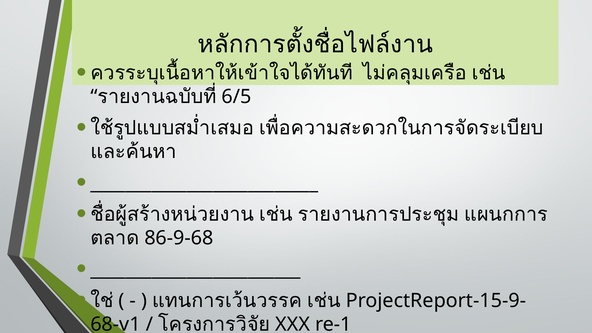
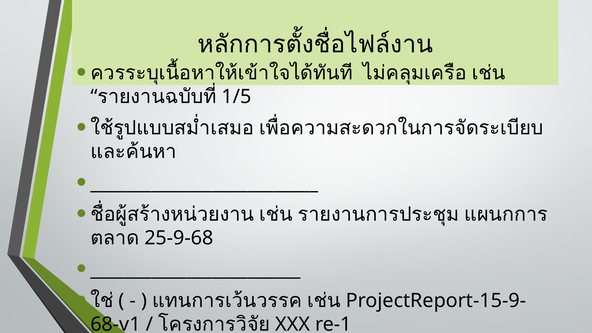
6/5: 6/5 -> 1/5
86-9-68: 86-9-68 -> 25-9-68
